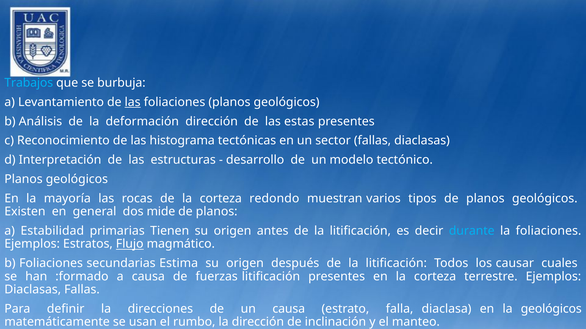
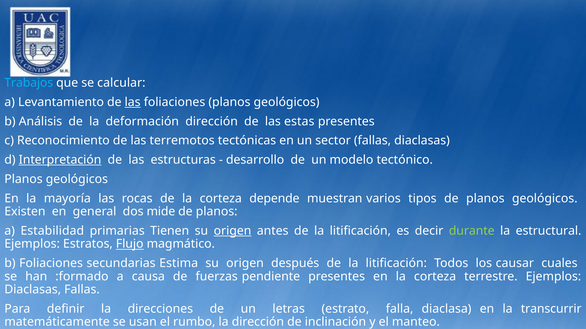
burbuja: burbuja -> calcular
histograma: histograma -> terremotos
Interpretación underline: none -> present
redondo: redondo -> depende
origen at (233, 231) underline: none -> present
durante colour: light blue -> light green
la foliaciones: foliaciones -> estructural
fuerzas litificación: litificación -> pendiente
un causa: causa -> letras
la geológicos: geológicos -> transcurrir
